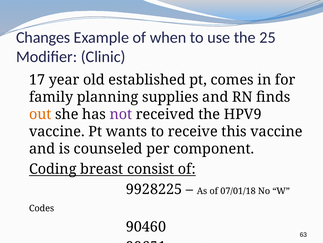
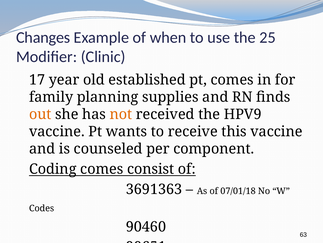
not colour: purple -> orange
Coding breast: breast -> comes
9928225: 9928225 -> 3691363
